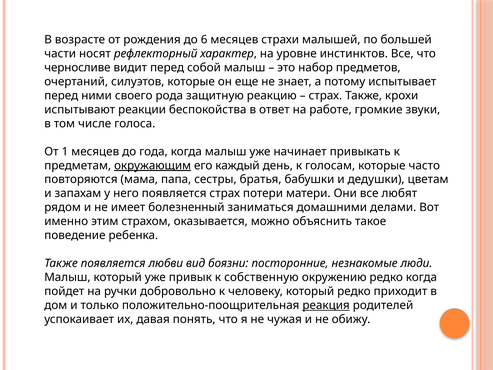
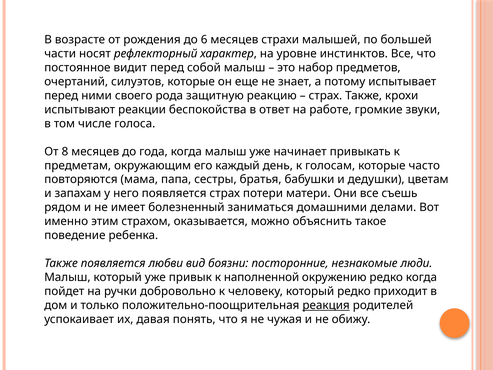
черносливе: черносливе -> постоянное
1: 1 -> 8
окружающим underline: present -> none
любят: любят -> съешь
собственную: собственную -> наполненной
